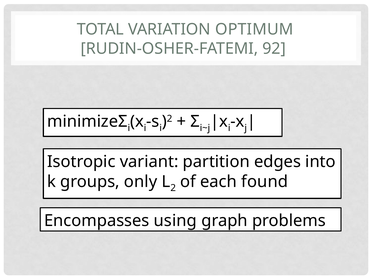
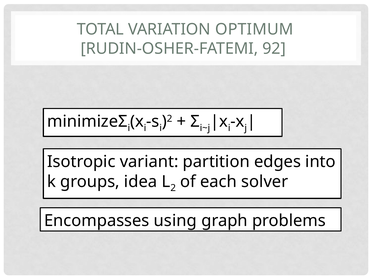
only: only -> idea
found: found -> solver
